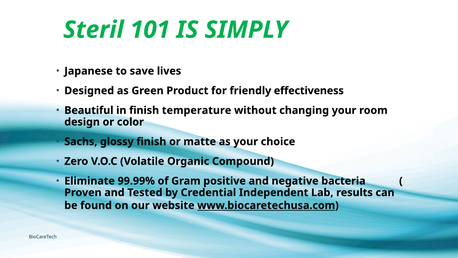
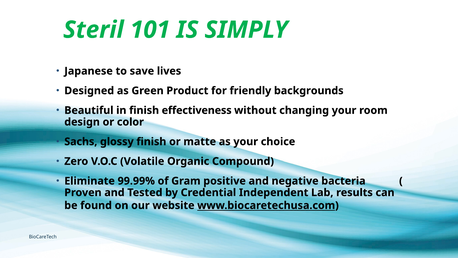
effectiveness: effectiveness -> backgrounds
temperature: temperature -> effectiveness
